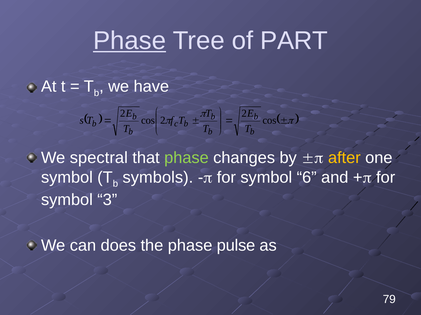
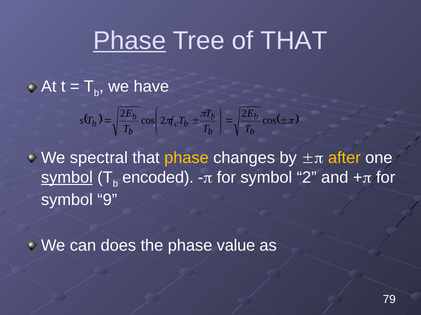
of PART: PART -> THAT
phase at (186, 158) colour: light green -> yellow
symbol at (67, 178) underline: none -> present
symbols: symbols -> encoded
symbol 6: 6 -> 2
3: 3 -> 9
pulse: pulse -> value
